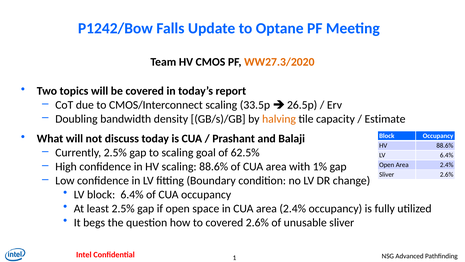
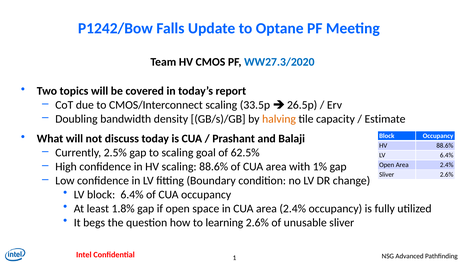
WW27.3/2020 colour: orange -> blue
least 2.5%: 2.5% -> 1.8%
to covered: covered -> learning
